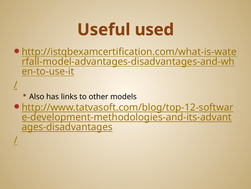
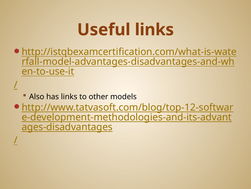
Useful used: used -> links
